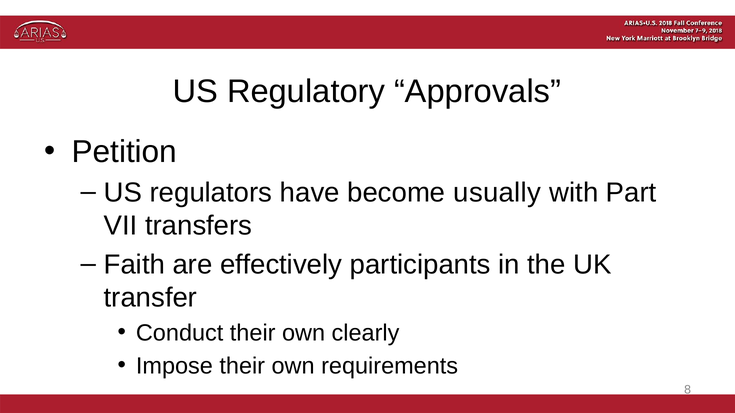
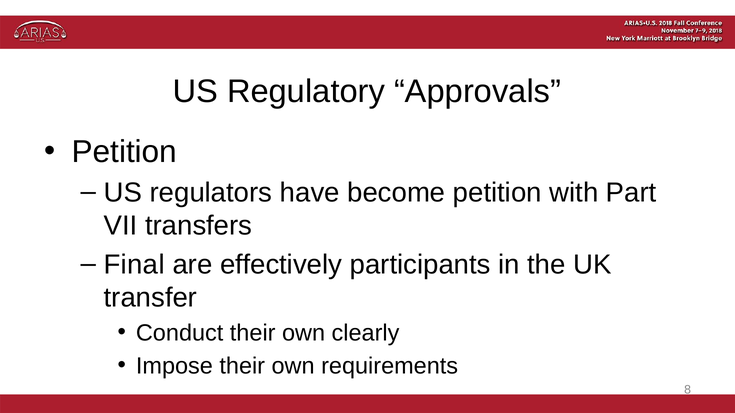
become usually: usually -> petition
Faith: Faith -> Final
